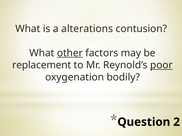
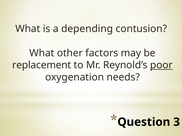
alterations: alterations -> depending
other underline: present -> none
bodily: bodily -> needs
2: 2 -> 3
